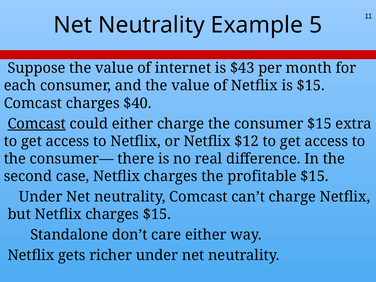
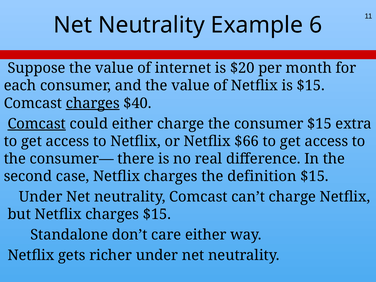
5: 5 -> 6
$43: $43 -> $20
charges at (93, 103) underline: none -> present
$12: $12 -> $66
profitable: profitable -> definition
